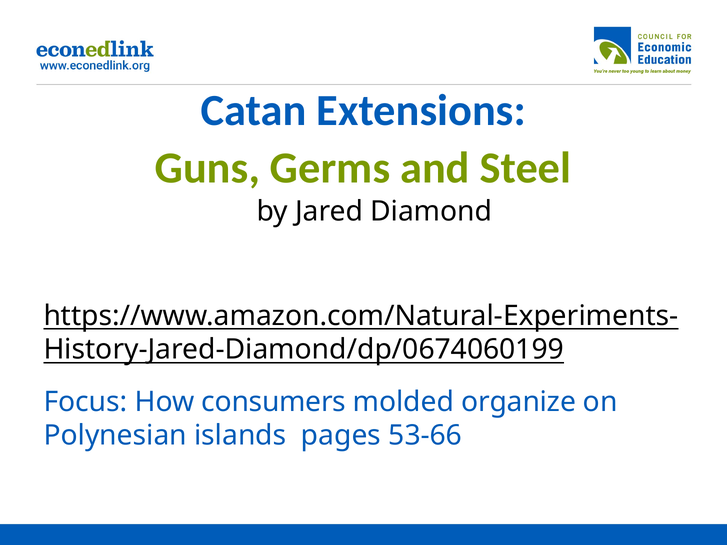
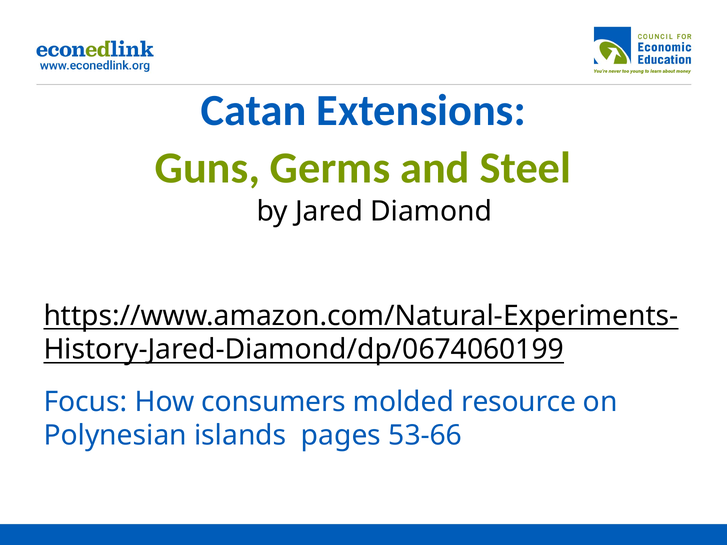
organize: organize -> resource
